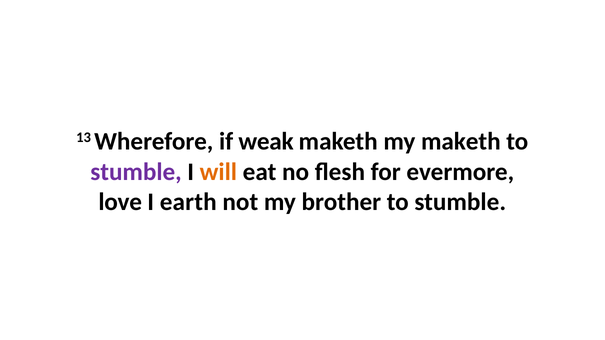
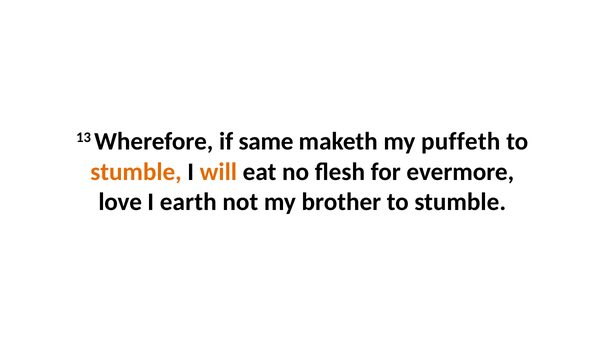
weak: weak -> same
my maketh: maketh -> puffeth
stumble at (136, 172) colour: purple -> orange
